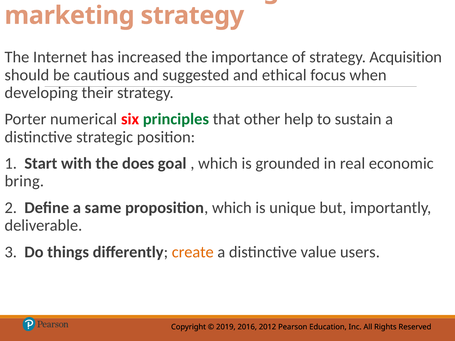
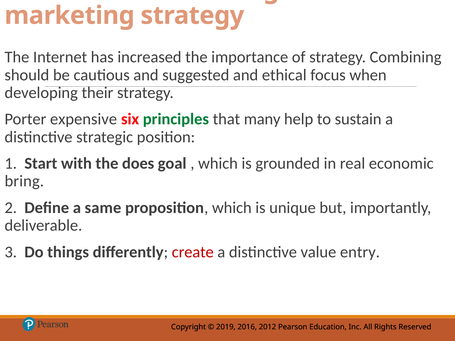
Acquisition: Acquisition -> Combining
numerical: numerical -> expensive
other: other -> many
create colour: orange -> red
users: users -> entry
